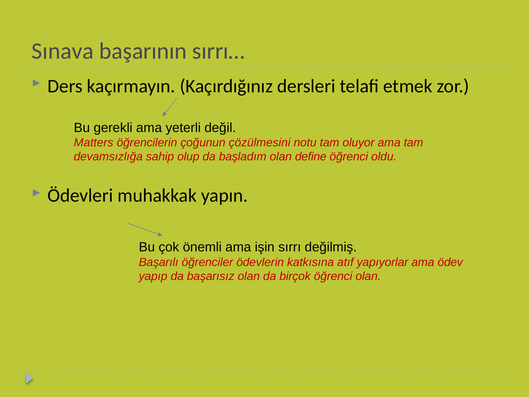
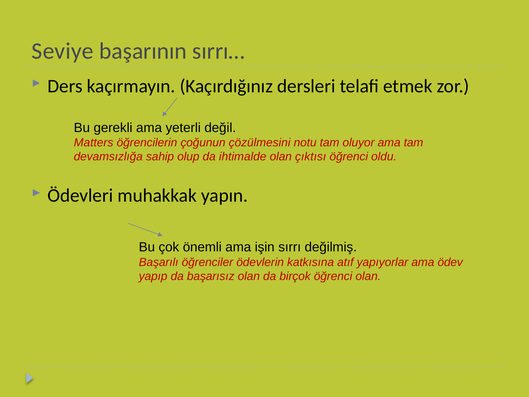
Sınava: Sınava -> Seviye
başladım: başladım -> ihtimalde
define: define -> çıktısı
